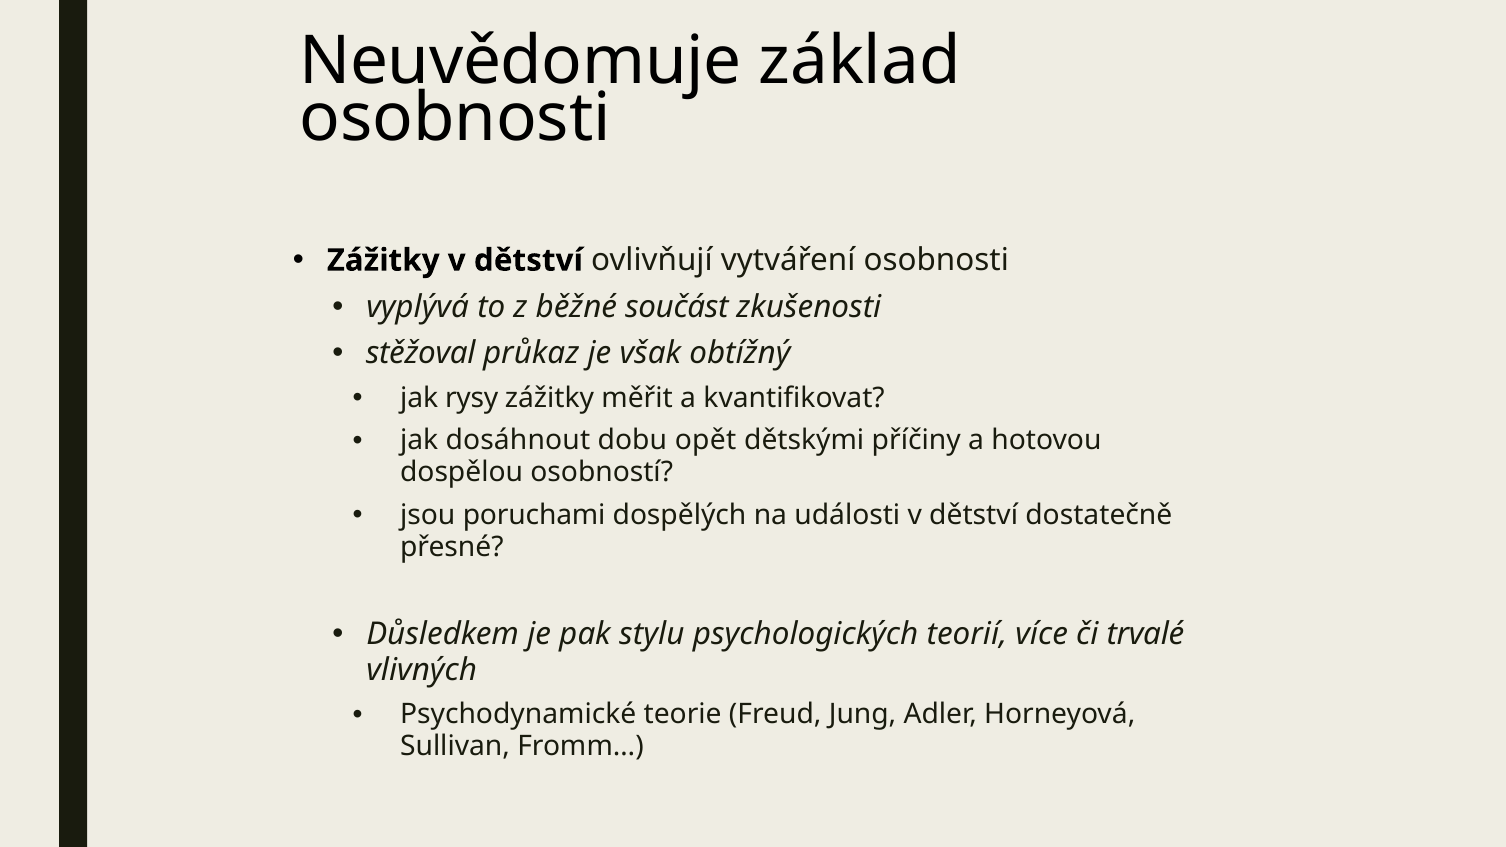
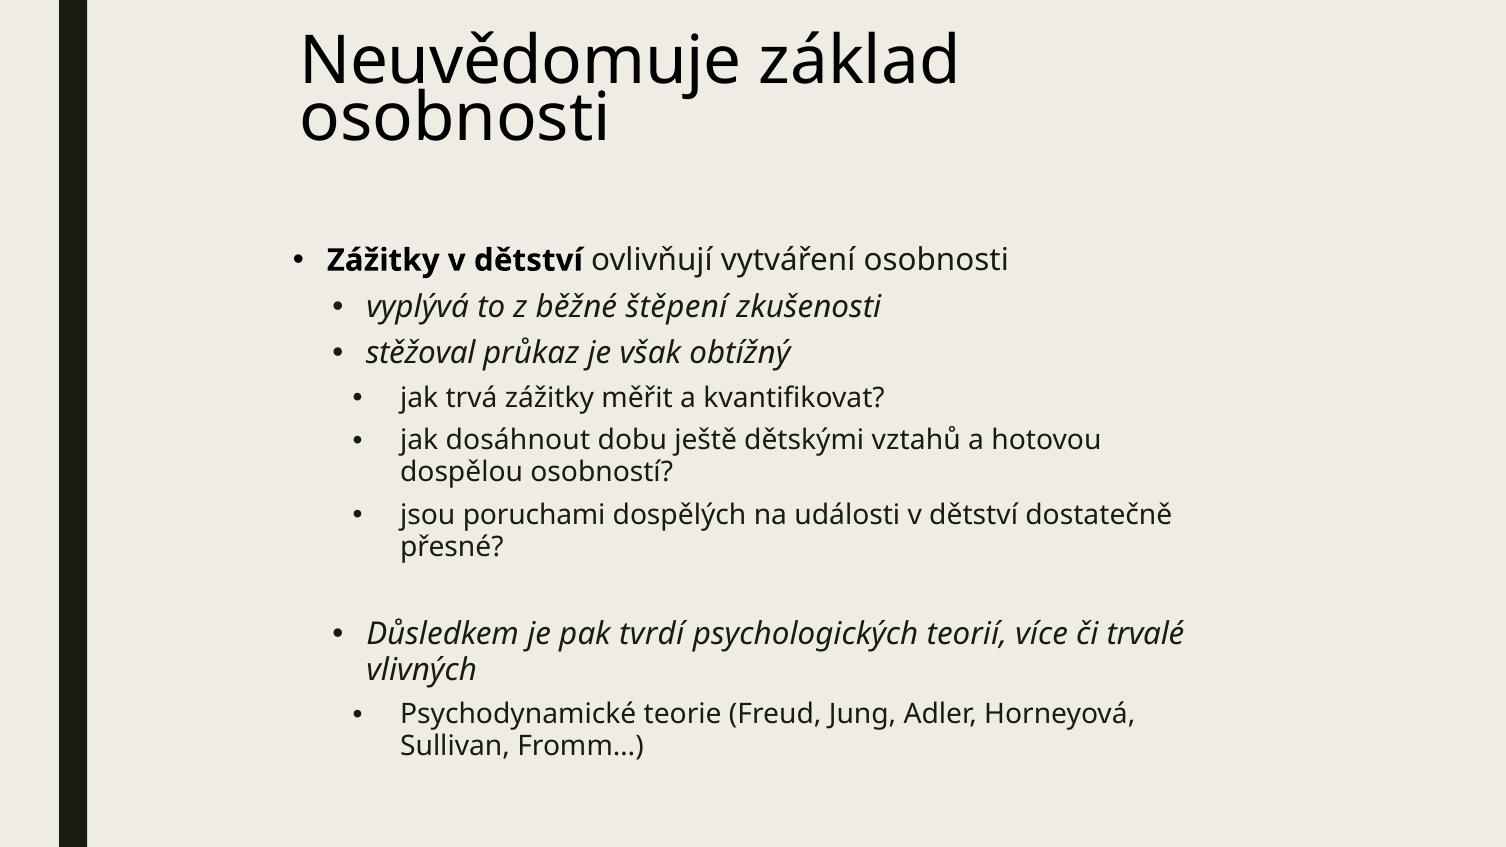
součást: součást -> štěpení
rysy: rysy -> trvá
opět: opět -> ještě
příčiny: příčiny -> vztahů
stylu: stylu -> tvrdí
